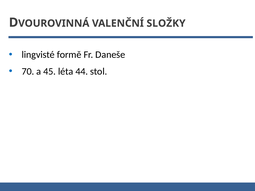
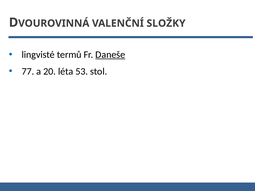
formě: formě -> termů
Daneše underline: none -> present
70: 70 -> 77
45: 45 -> 20
44: 44 -> 53
